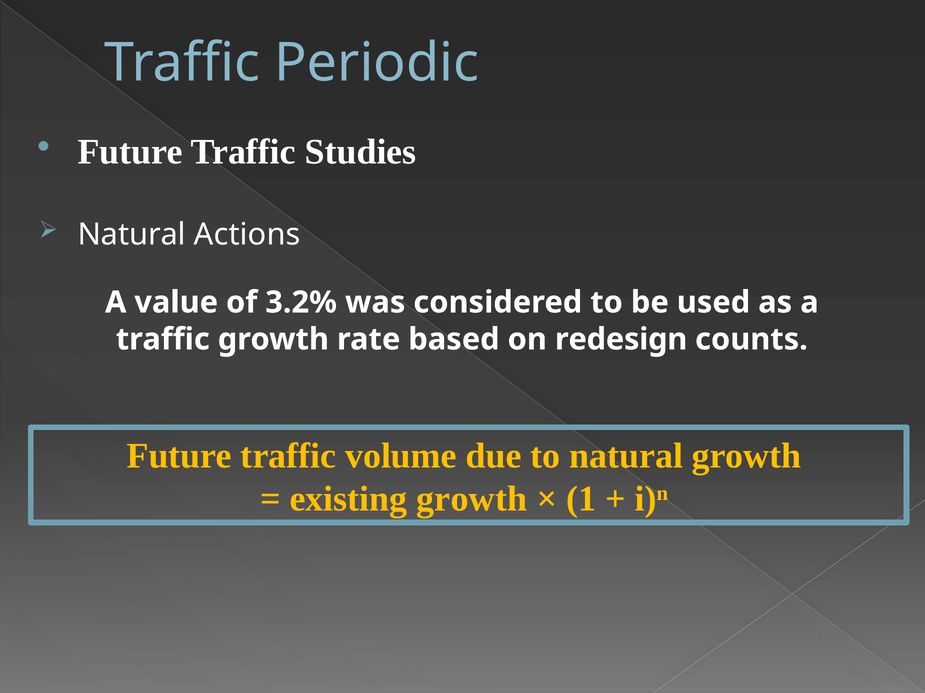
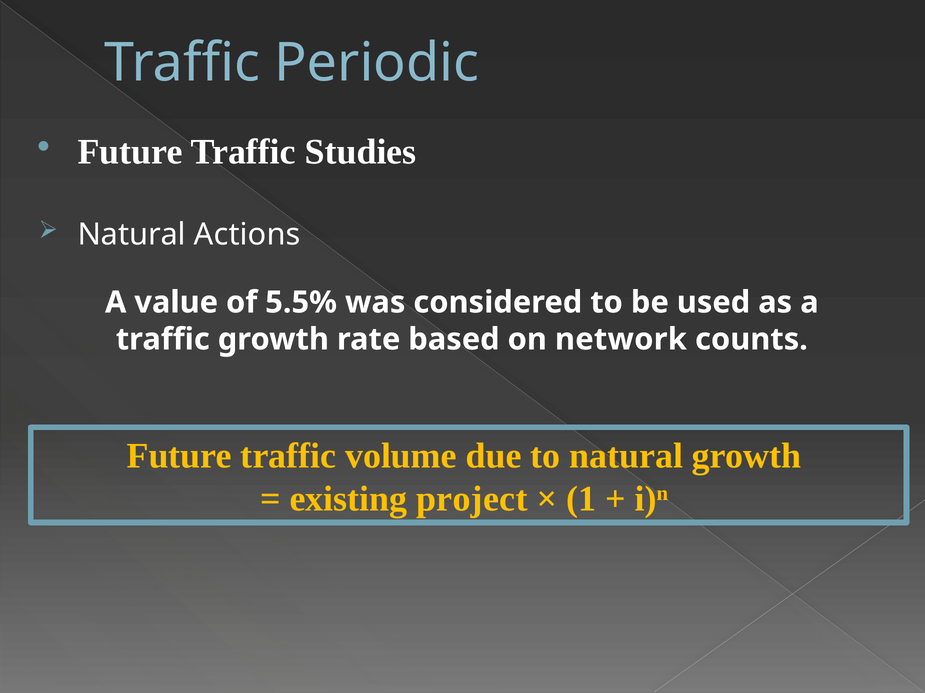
3.2%: 3.2% -> 5.5%
redesign: redesign -> network
existing growth: growth -> project
